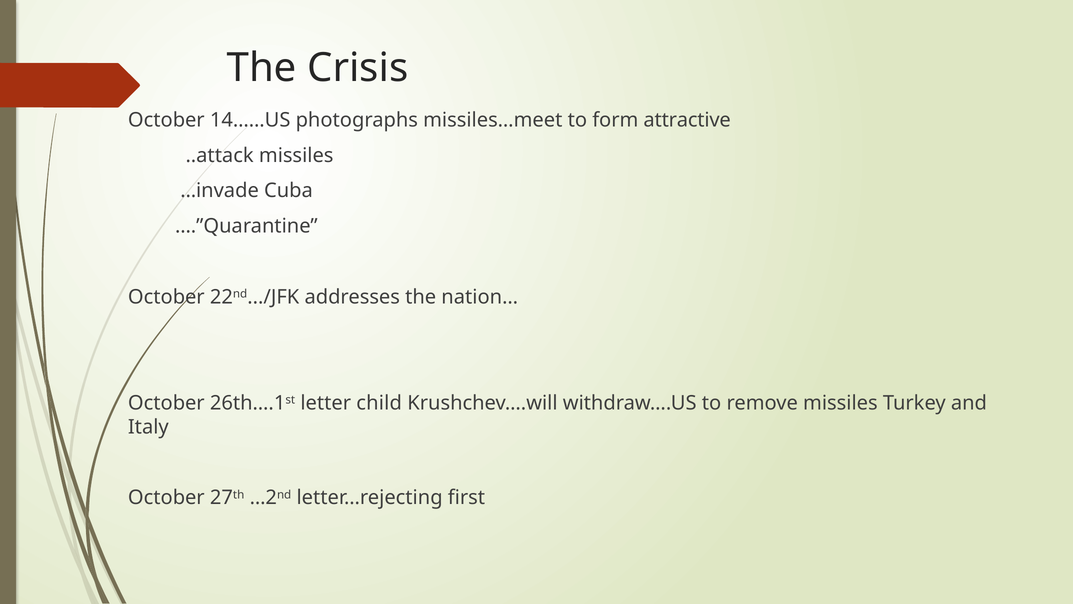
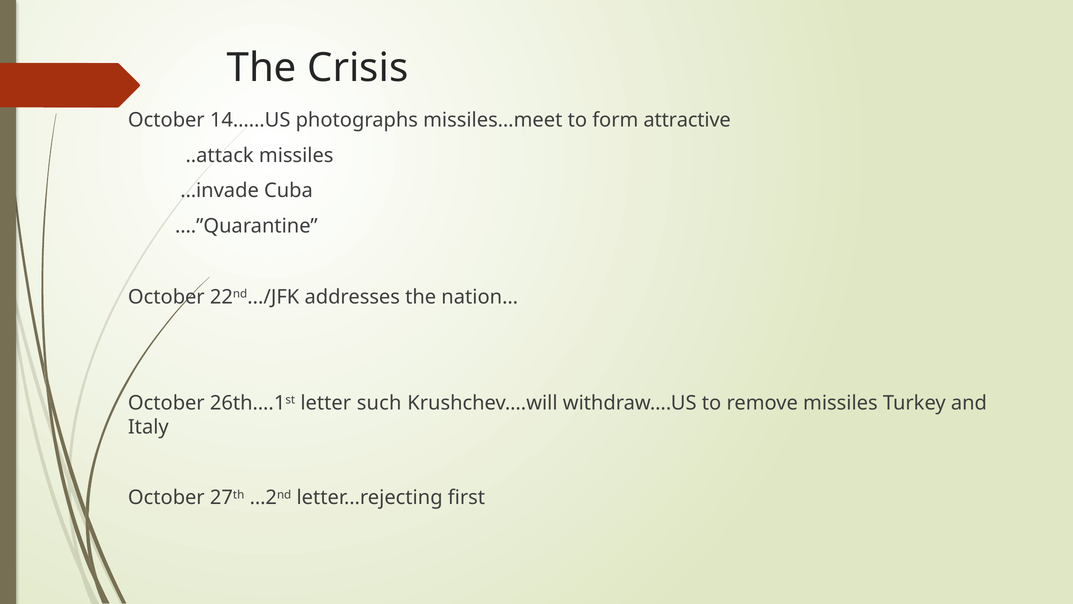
child: child -> such
